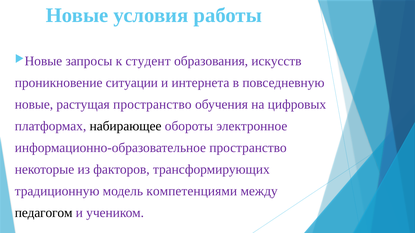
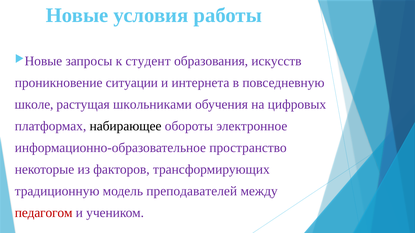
новые at (34, 105): новые -> школе
растущая пространство: пространство -> школьниками
компетенциями: компетенциями -> преподавателей
педагогом colour: black -> red
